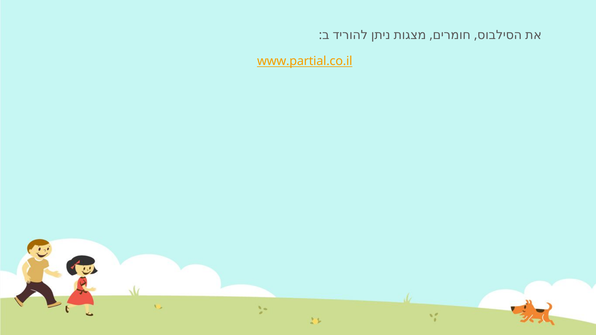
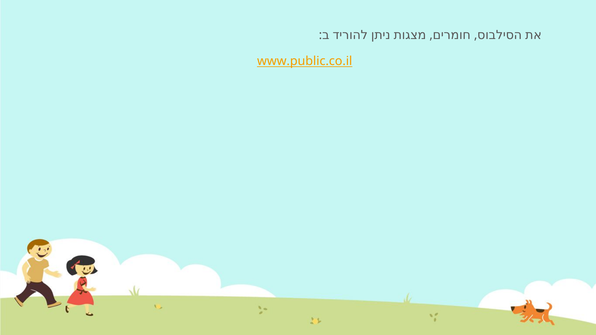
www.partial.co.il: www.partial.co.il -> www.public.co.il
